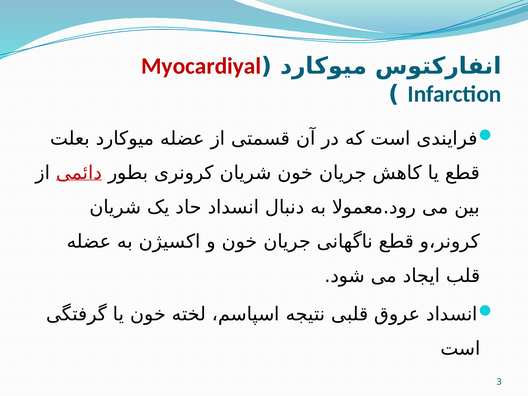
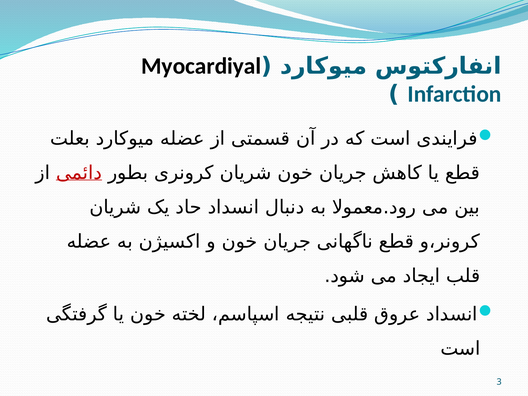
Myocardiyal colour: red -> black
